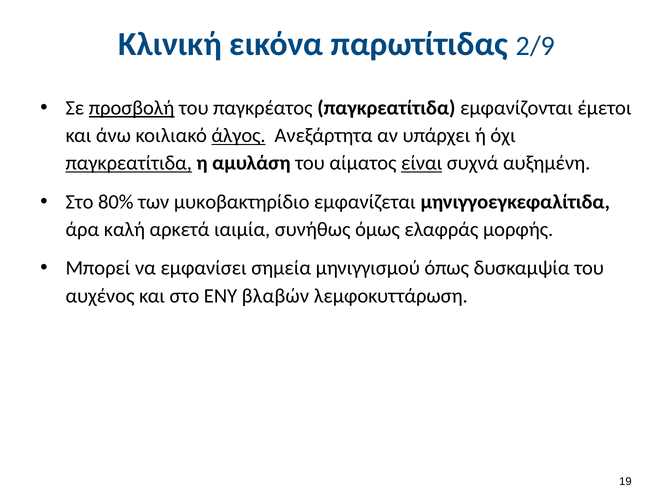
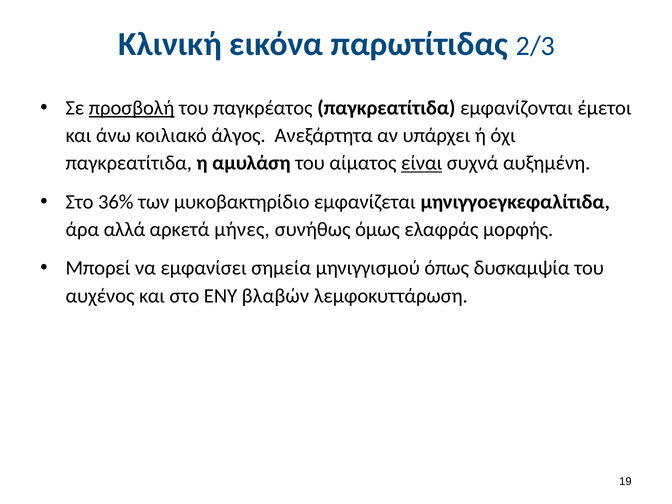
2/9: 2/9 -> 2/3
άλγος underline: present -> none
παγκρεατίτιδα at (129, 163) underline: present -> none
80%: 80% -> 36%
καλή: καλή -> αλλά
ιαιμία: ιαιμία -> μήνες
